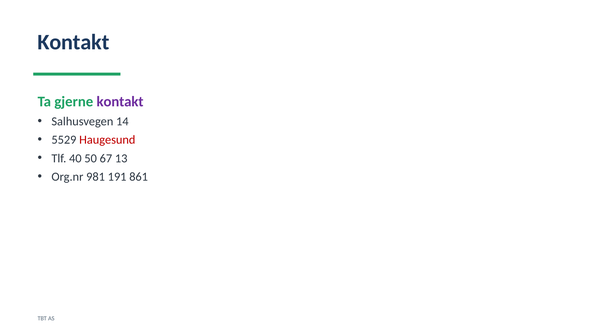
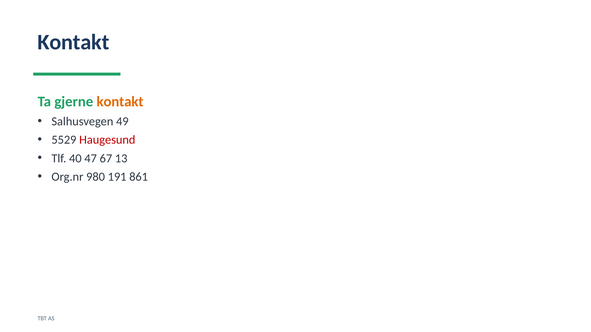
kontakt at (120, 102) colour: purple -> orange
14: 14 -> 49
50: 50 -> 47
981: 981 -> 980
